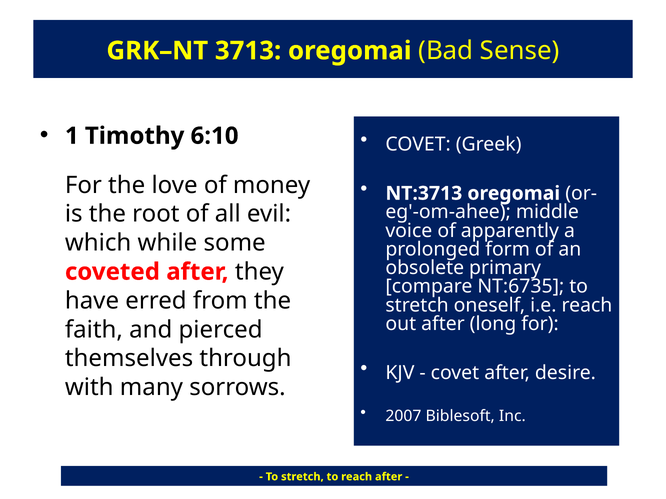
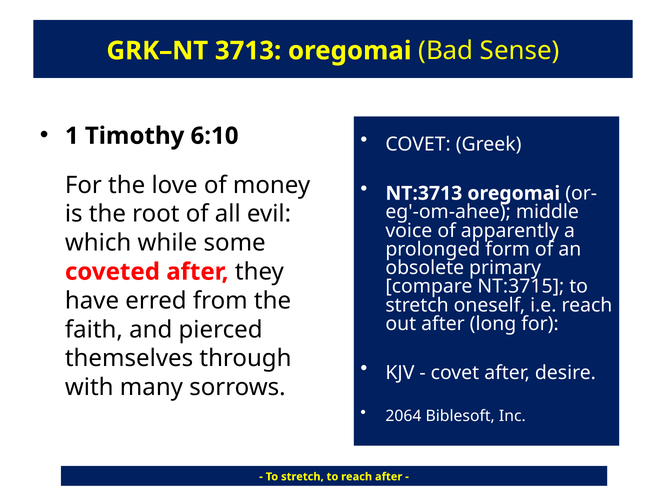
NT:6735: NT:6735 -> NT:3715
2007: 2007 -> 2064
